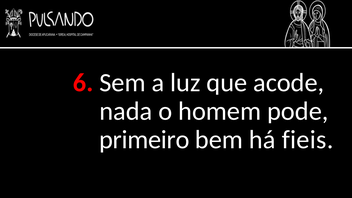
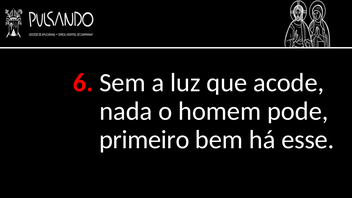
fieis: fieis -> esse
